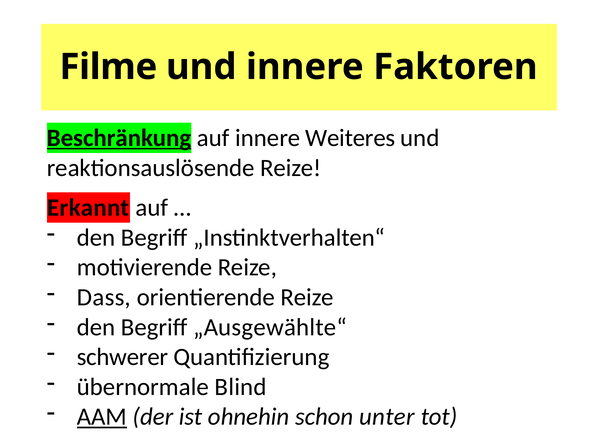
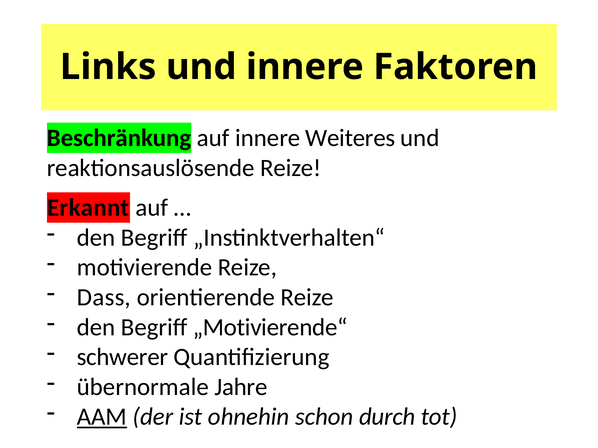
Filme: Filme -> Links
Beschränkung underline: present -> none
„Ausgewählte“: „Ausgewählte“ -> „Motivierende“
Blind: Blind -> Jahre
unter: unter -> durch
